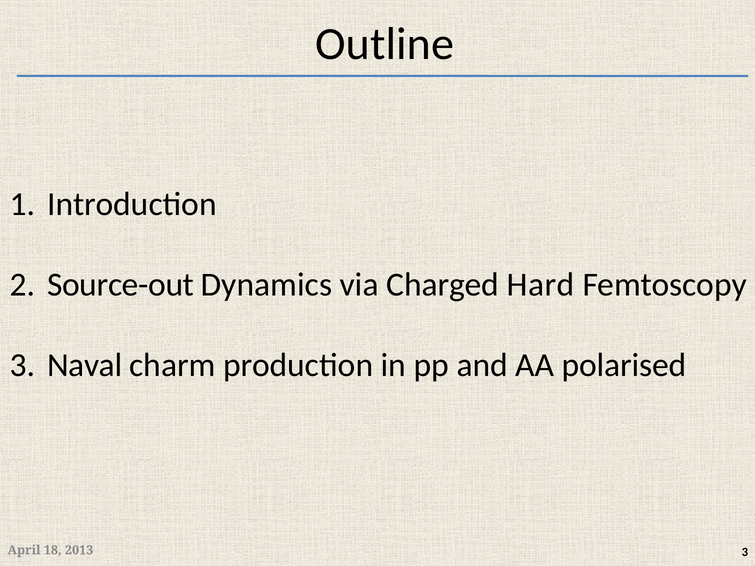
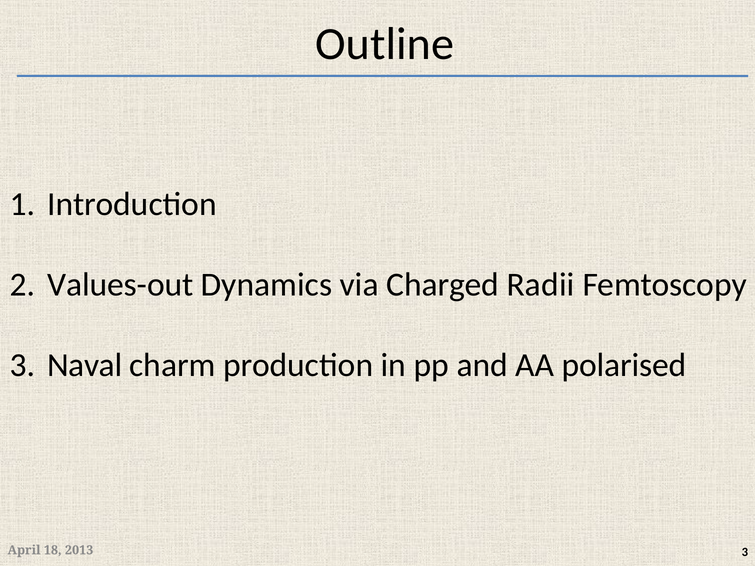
Source-out: Source-out -> Values-out
Hard: Hard -> Radii
